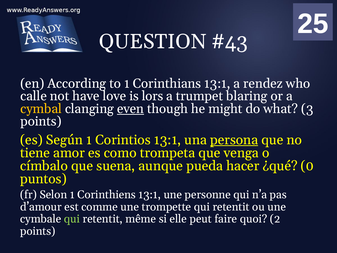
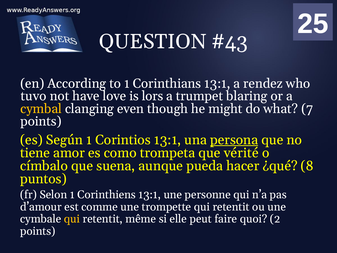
calle: calle -> tuvo
even underline: present -> none
3: 3 -> 7
venga: venga -> vérité
0: 0 -> 8
qui at (72, 219) colour: light green -> yellow
